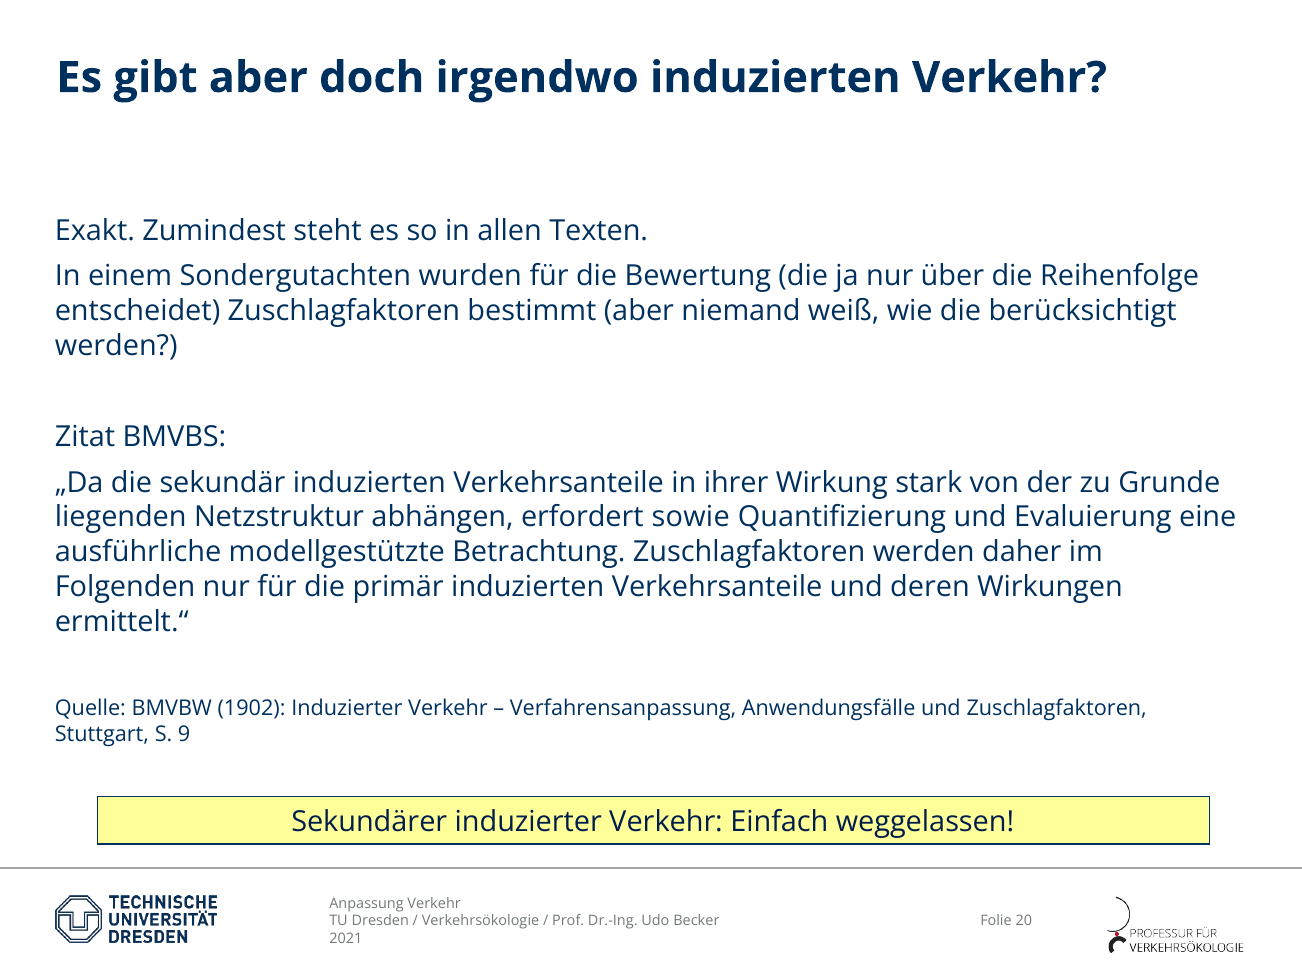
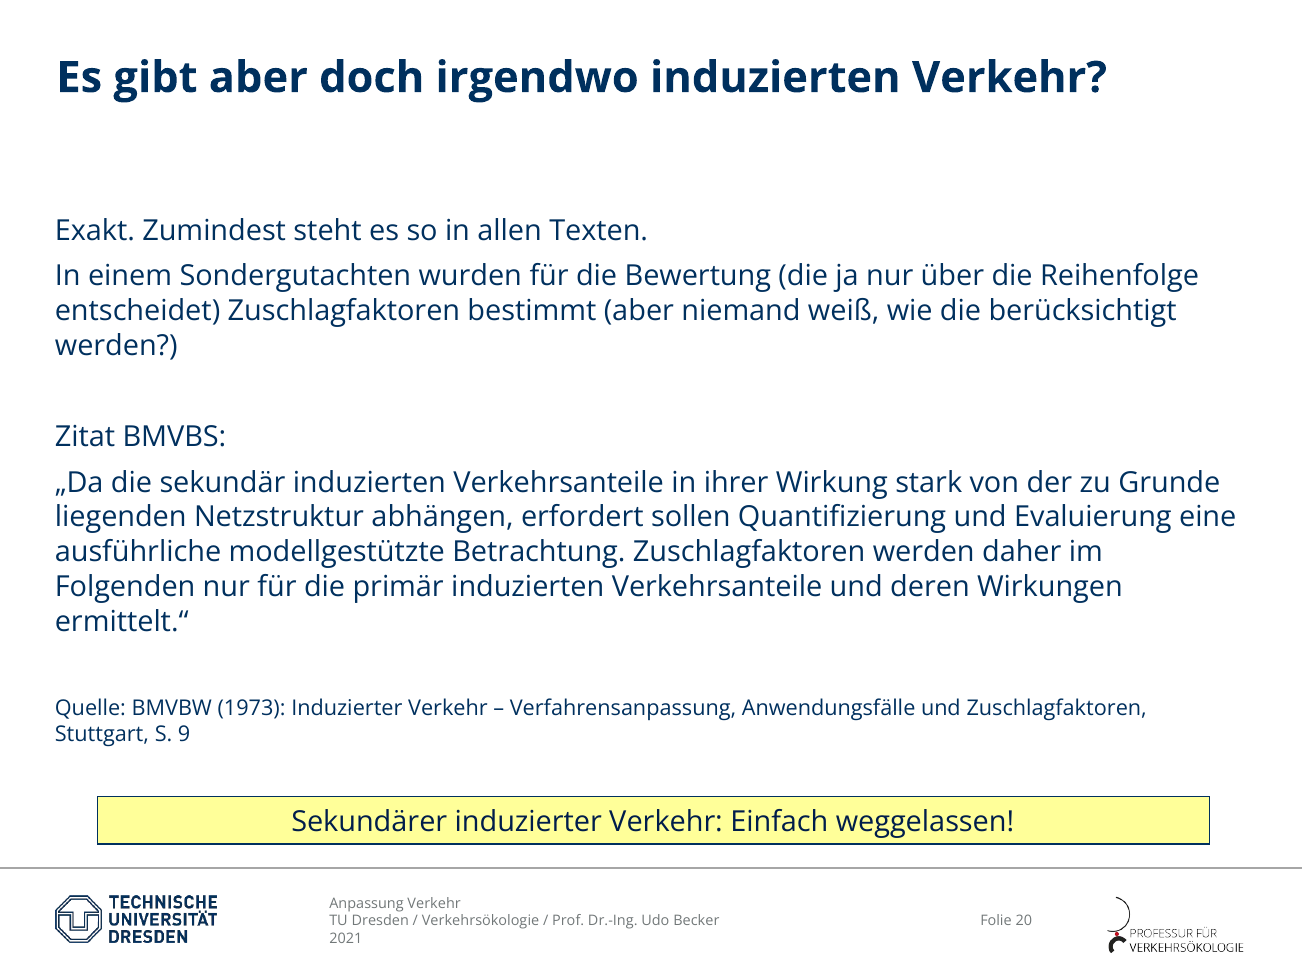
sowie: sowie -> sollen
1902: 1902 -> 1973
